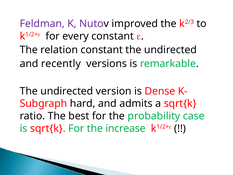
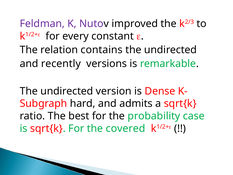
relation constant: constant -> contains
increase: increase -> covered
